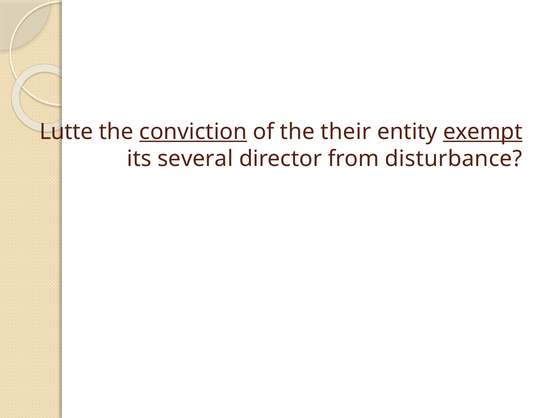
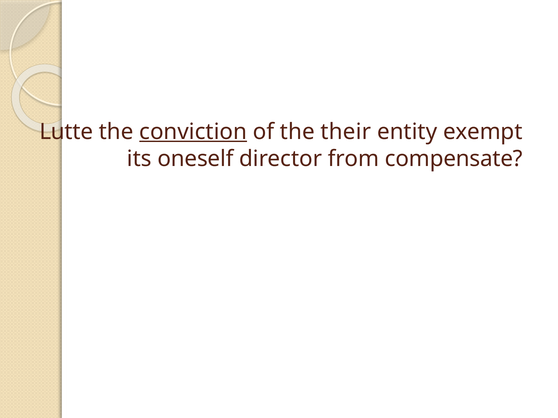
exempt underline: present -> none
several: several -> oneself
disturbance: disturbance -> compensate
